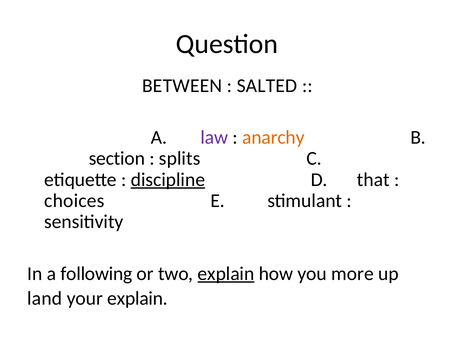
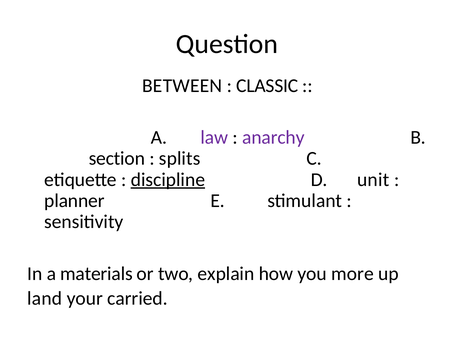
SALTED: SALTED -> CLASSIC
anarchy colour: orange -> purple
that: that -> unit
choices: choices -> planner
following: following -> materials
explain at (226, 274) underline: present -> none
your explain: explain -> carried
